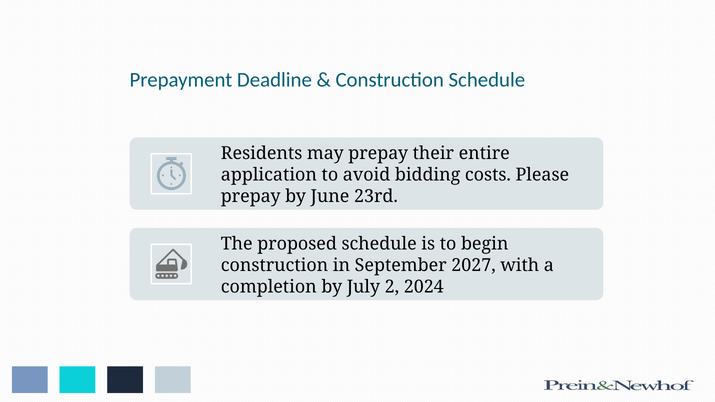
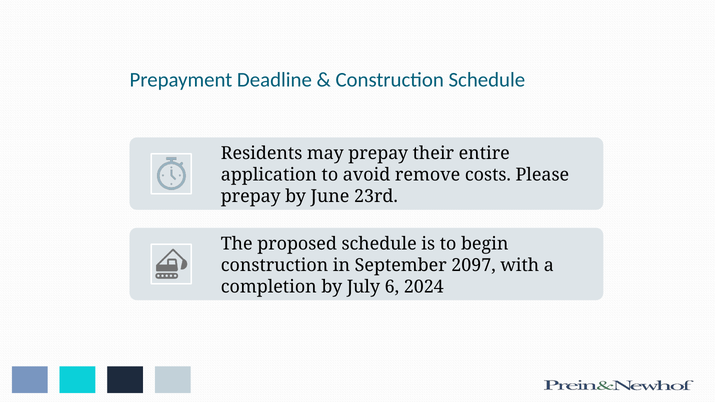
bidding: bidding -> remove
2027: 2027 -> 2097
2: 2 -> 6
